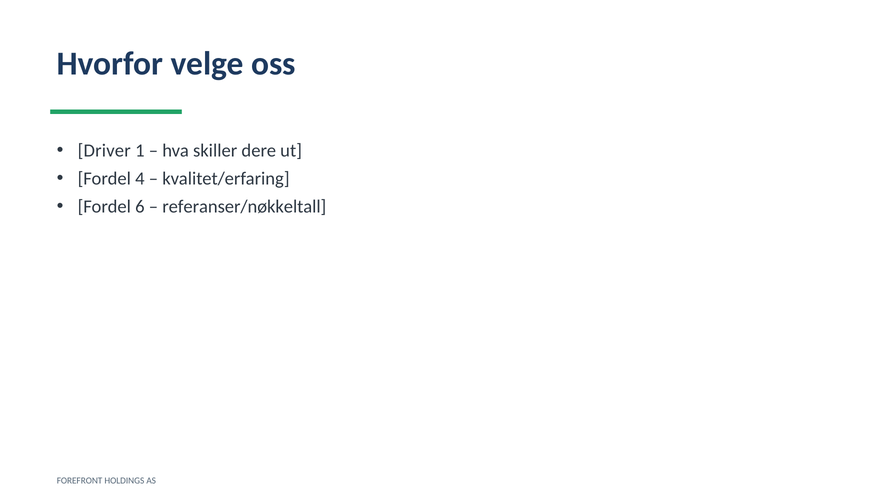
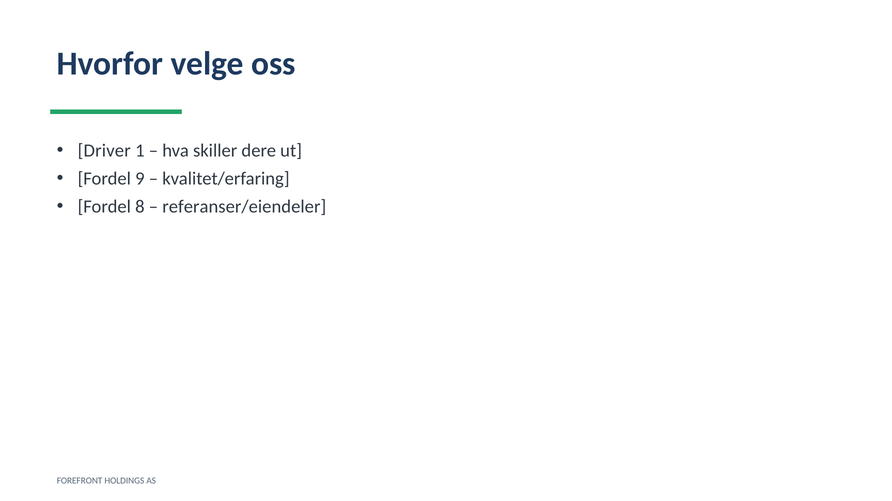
4: 4 -> 9
6: 6 -> 8
referanser/nøkkeltall: referanser/nøkkeltall -> referanser/eiendeler
